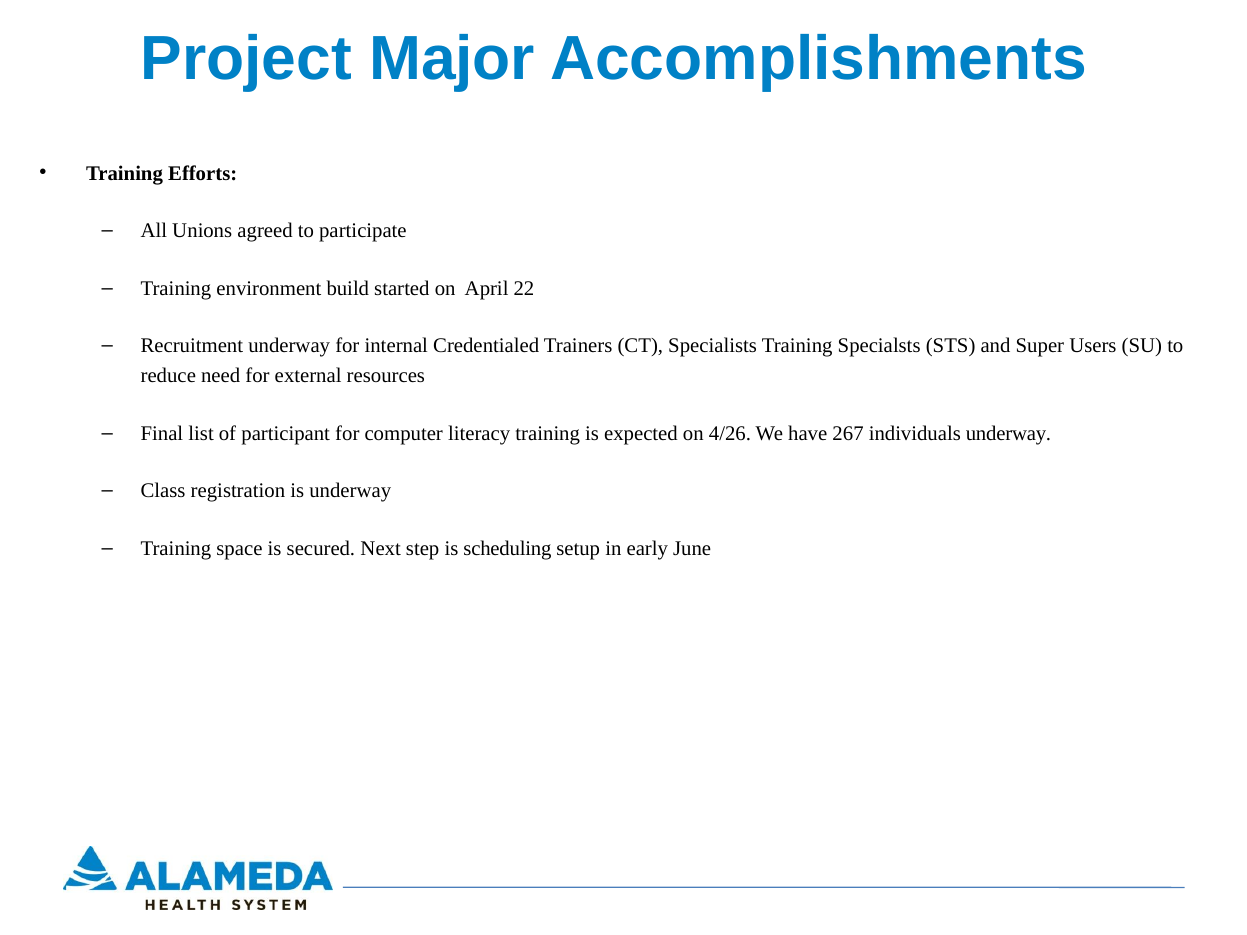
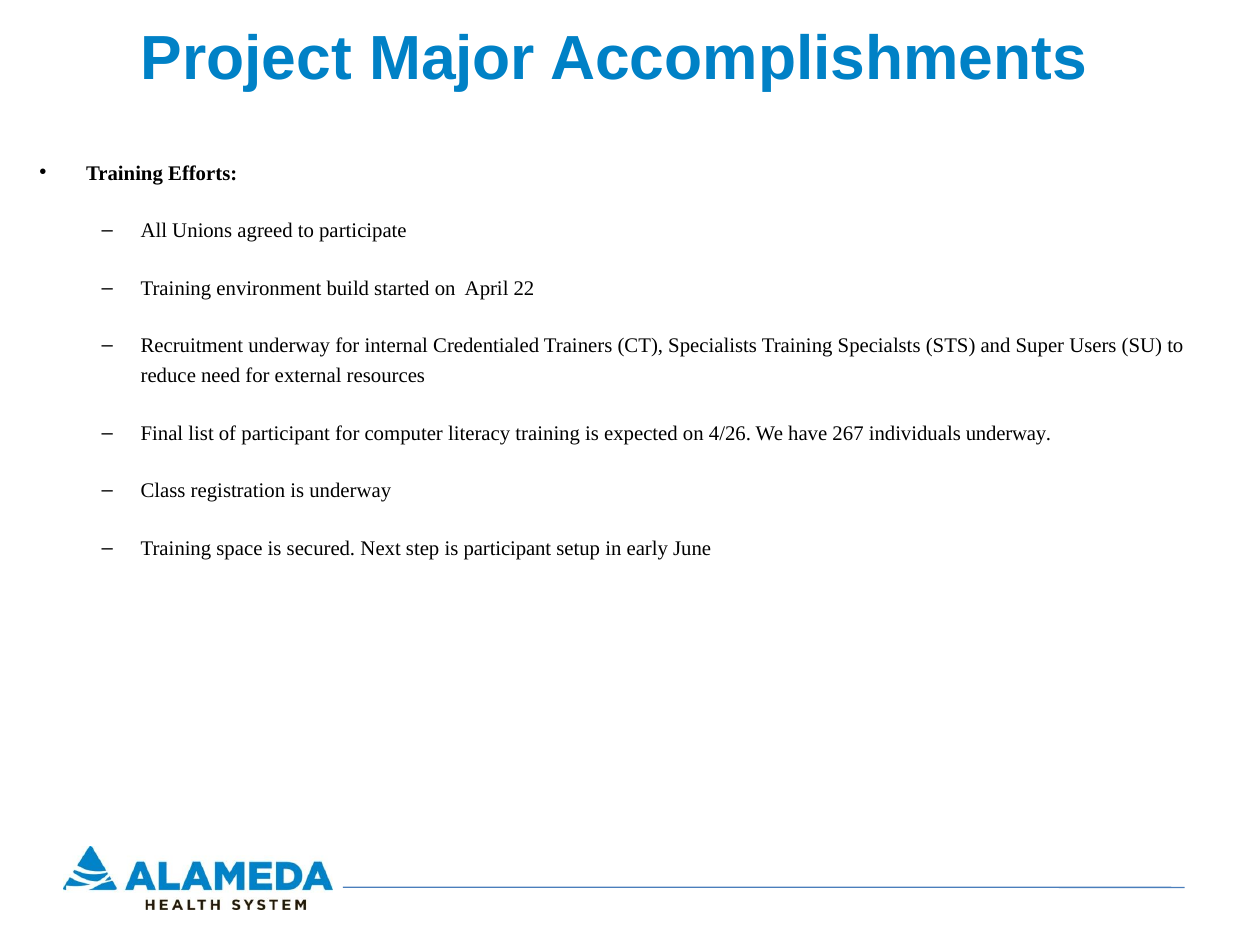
is scheduling: scheduling -> participant
